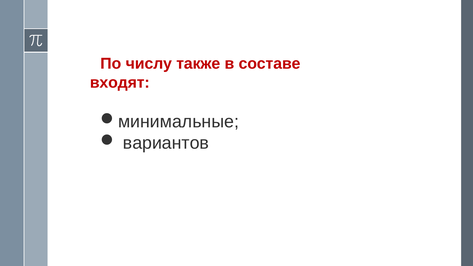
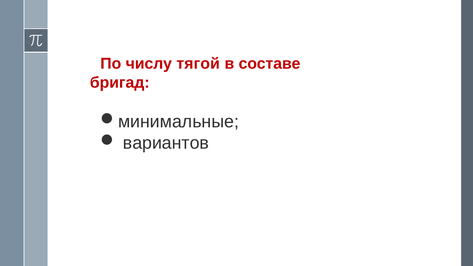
также: также -> тягой
входят: входят -> бригад
